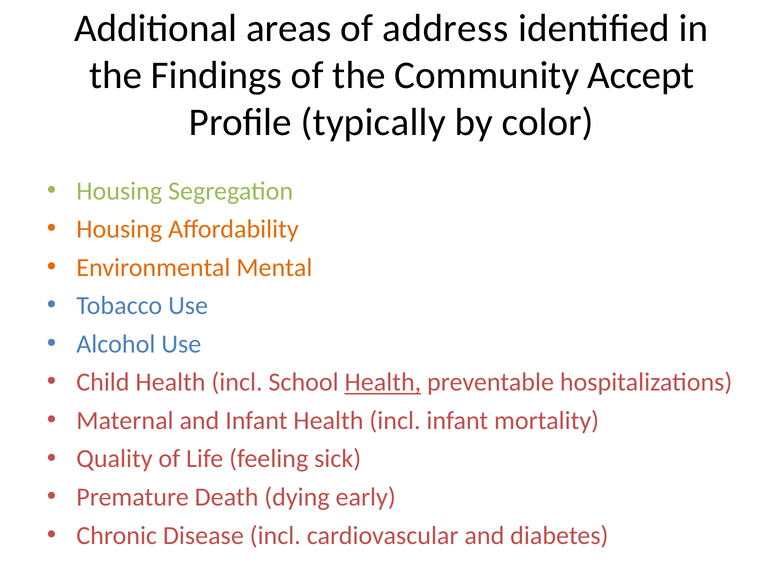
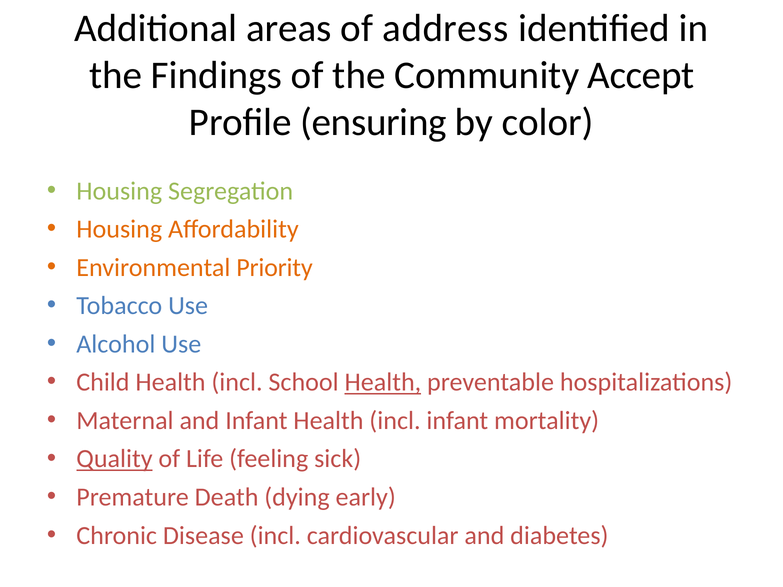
typically: typically -> ensuring
Mental: Mental -> Priority
Quality underline: none -> present
